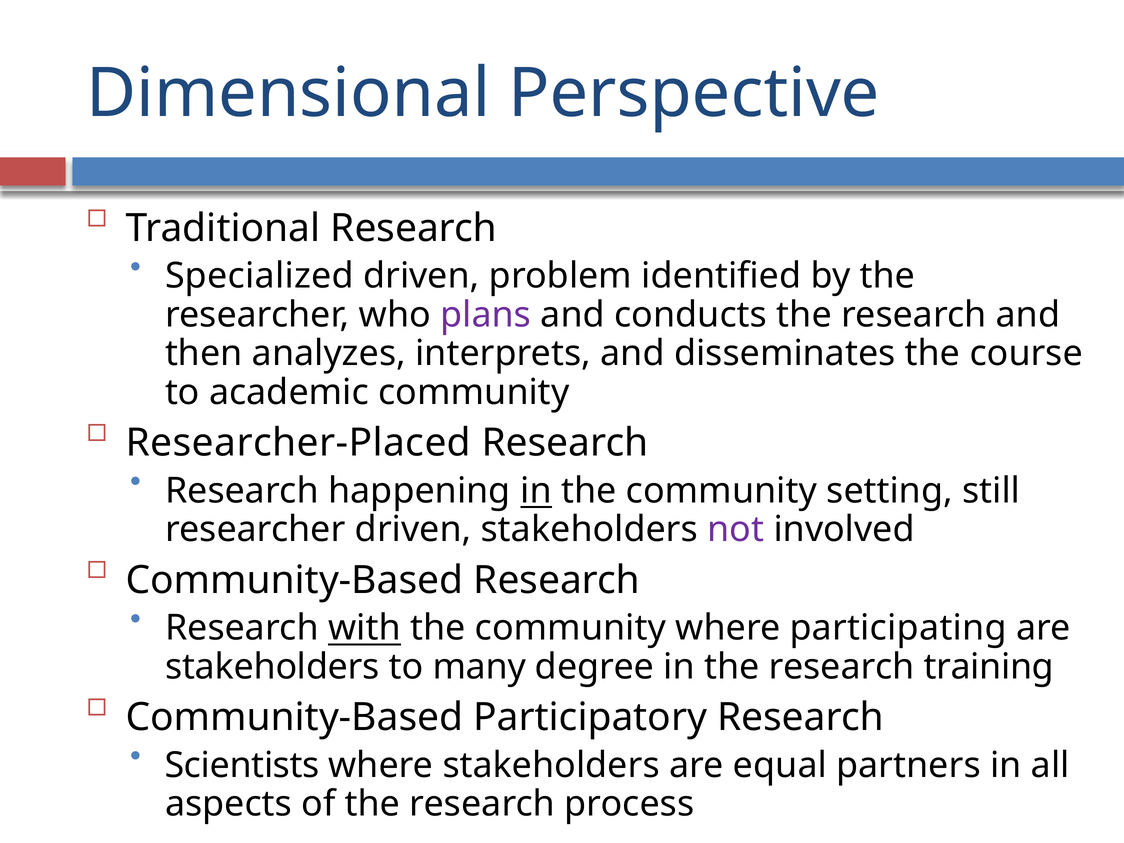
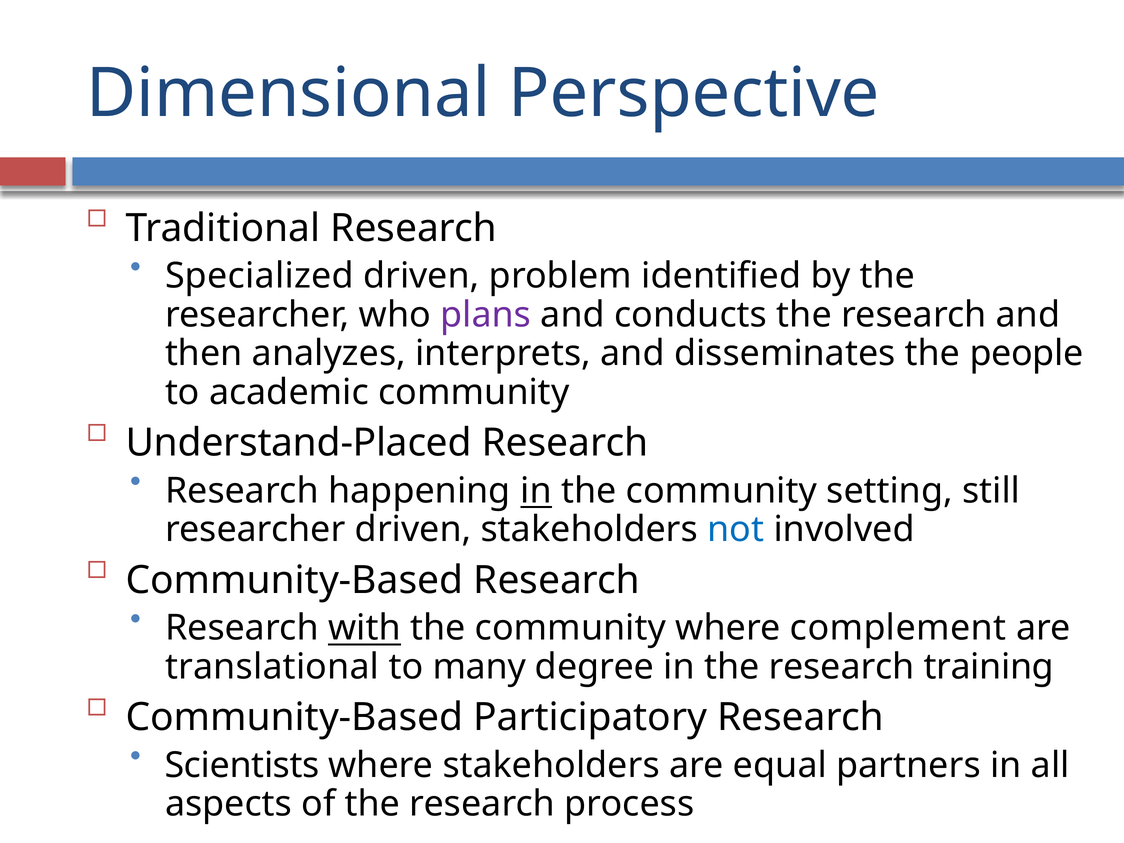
course: course -> people
Researcher-Placed: Researcher-Placed -> Understand-Placed
not colour: purple -> blue
participating: participating -> complement
stakeholders at (272, 667): stakeholders -> translational
